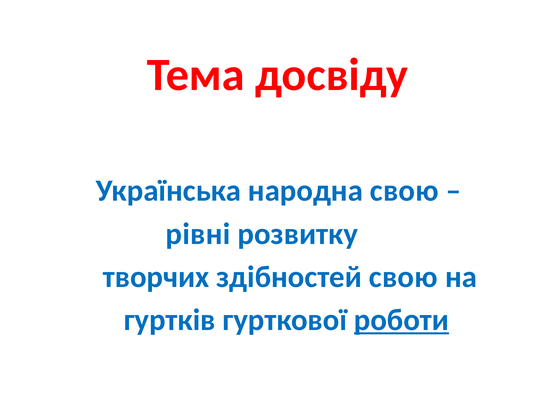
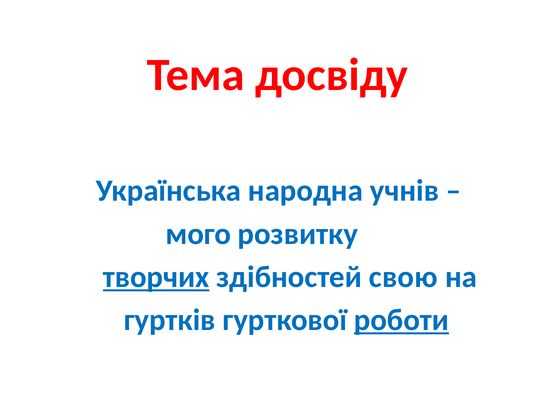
народна свою: свою -> учнів
рівні: рівні -> мого
творчих underline: none -> present
